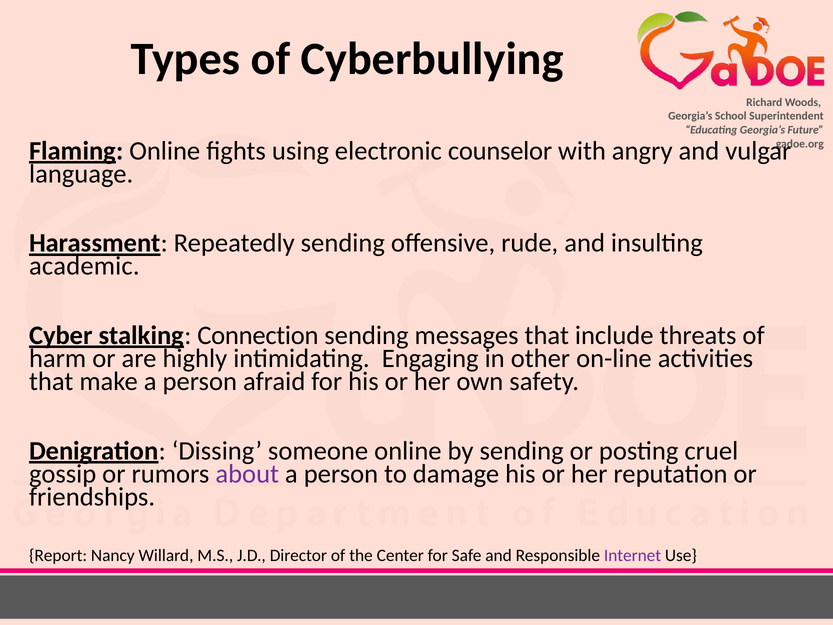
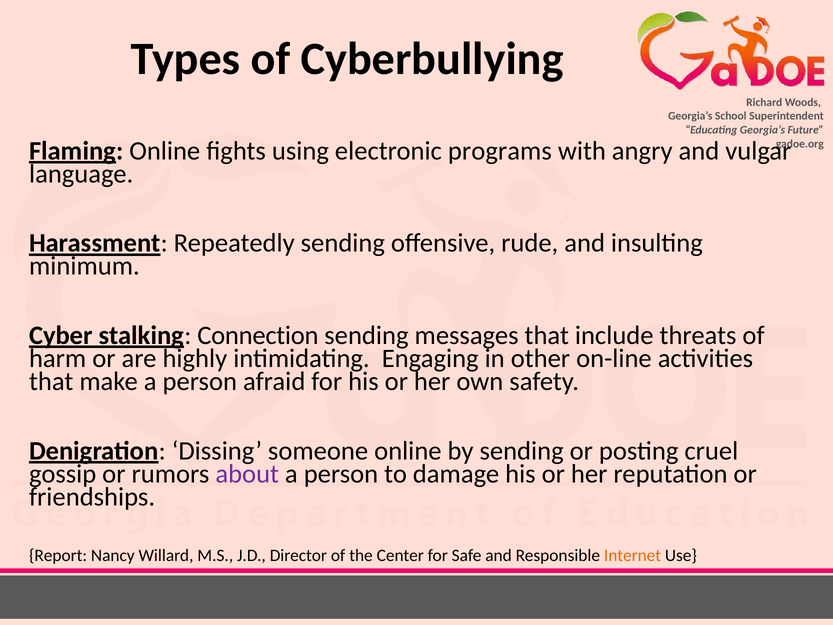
counselor: counselor -> programs
academic: academic -> minimum
Internet colour: purple -> orange
